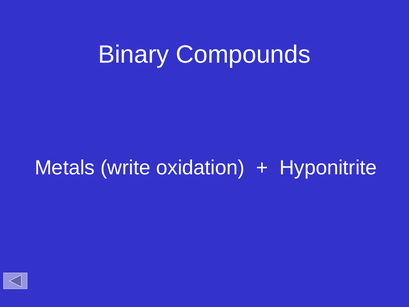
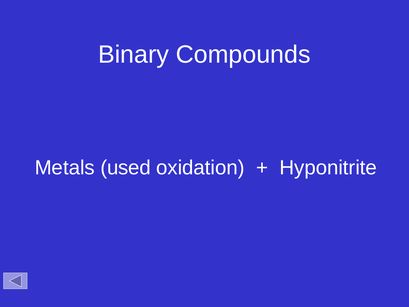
write: write -> used
